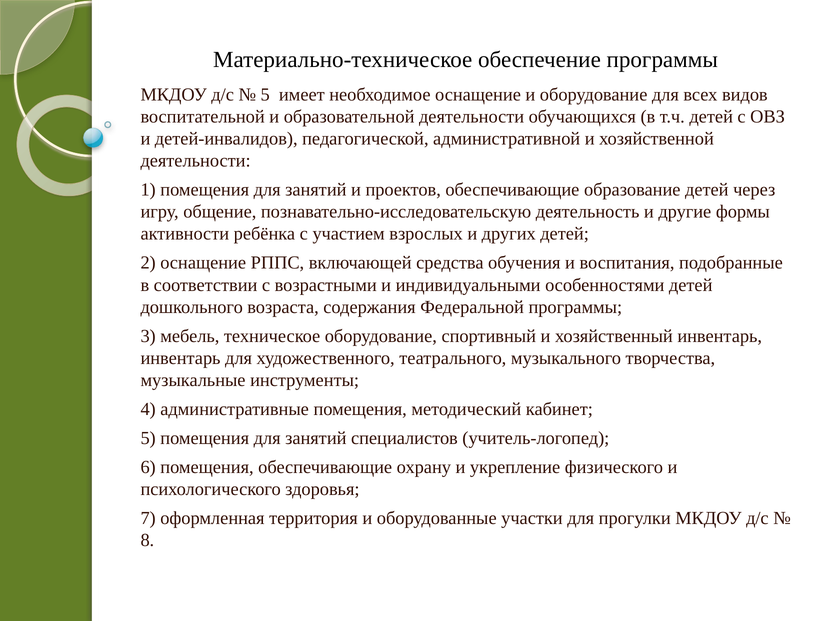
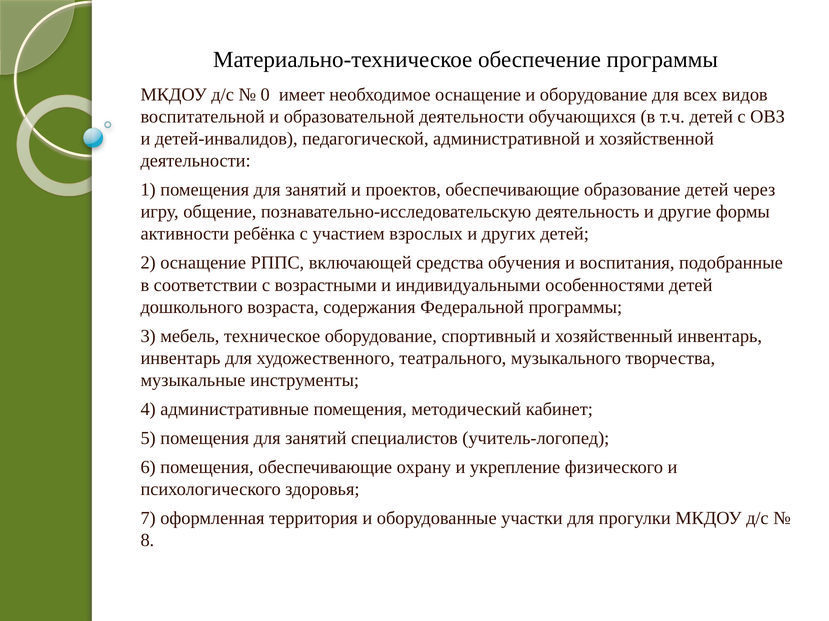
5 at (265, 95): 5 -> 0
